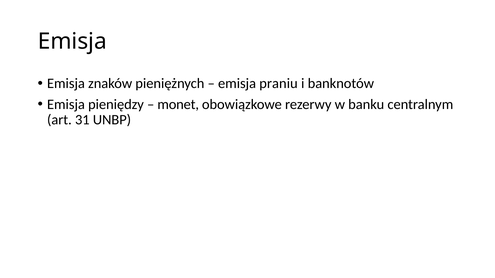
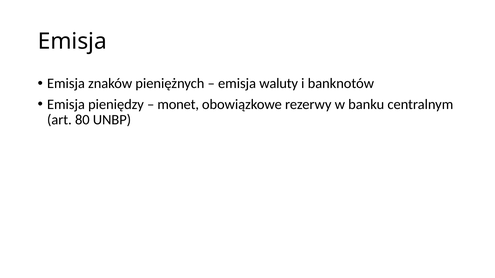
praniu: praniu -> waluty
31: 31 -> 80
